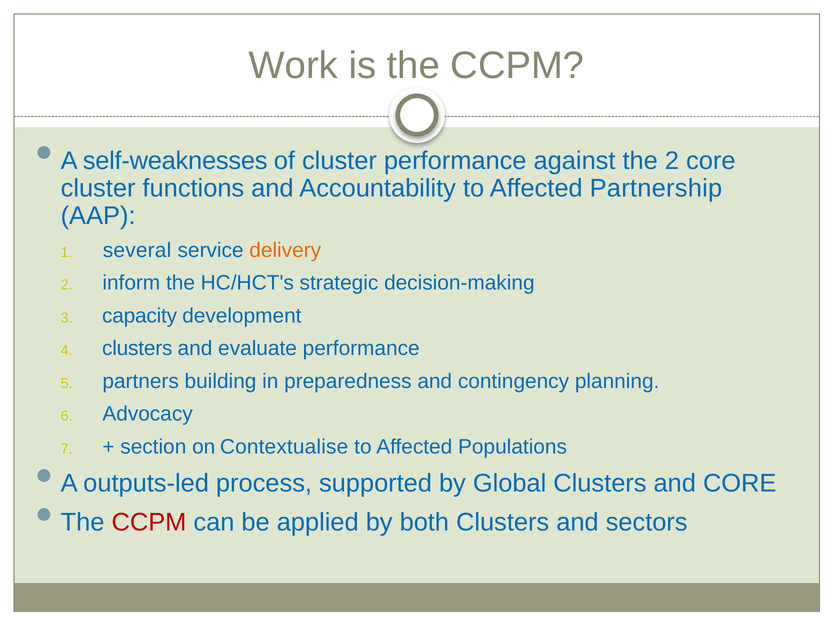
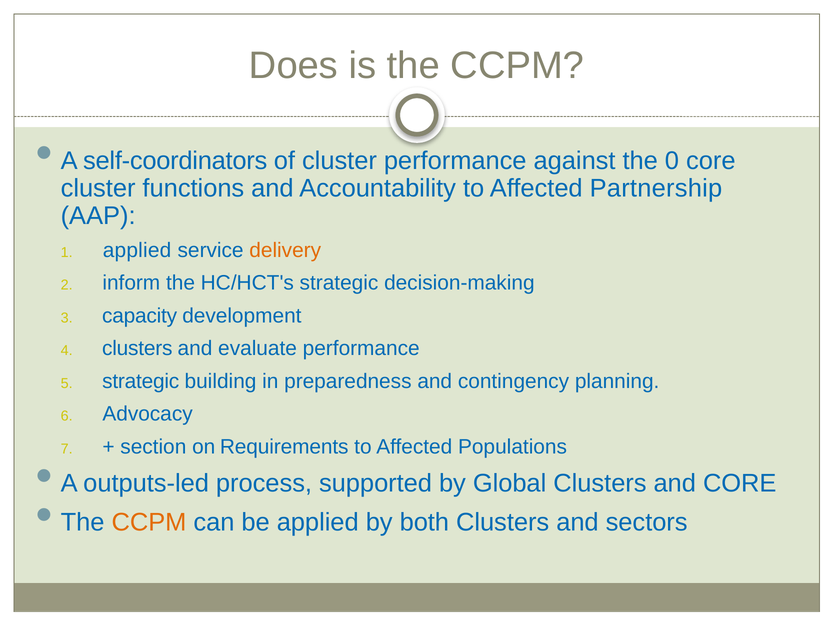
Work: Work -> Does
self-weaknesses: self-weaknesses -> self-coordinators
the 2: 2 -> 0
several at (137, 250): several -> applied
partners at (141, 381): partners -> strategic
Contextualise: Contextualise -> Requirements
CCPM at (149, 522) colour: red -> orange
